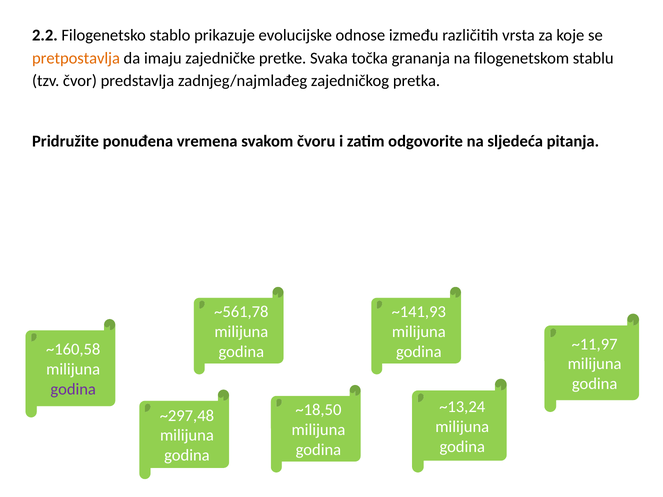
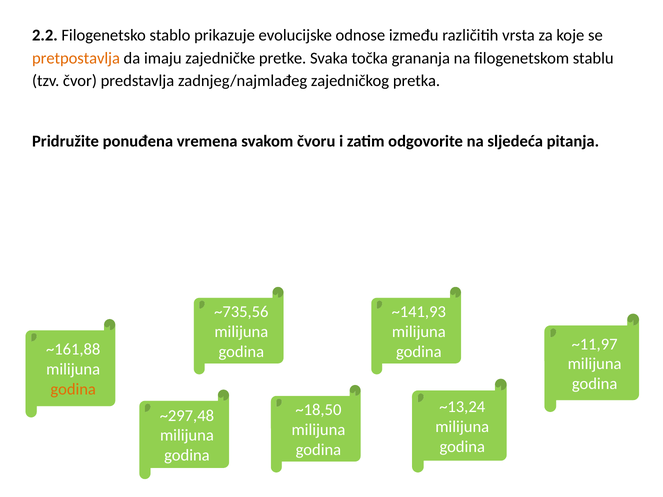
~561,78: ~561,78 -> ~735,56
~160,58: ~160,58 -> ~161,88
godina at (73, 389) colour: purple -> orange
